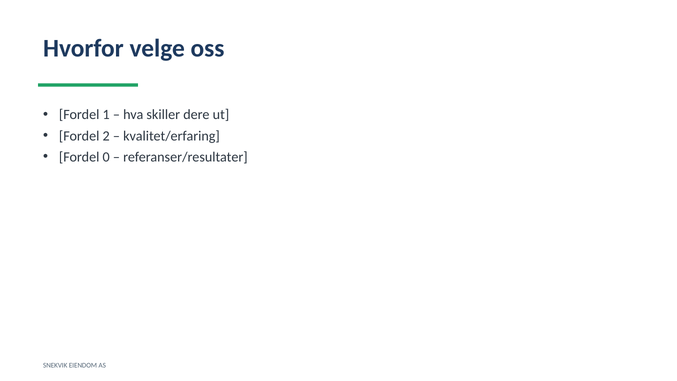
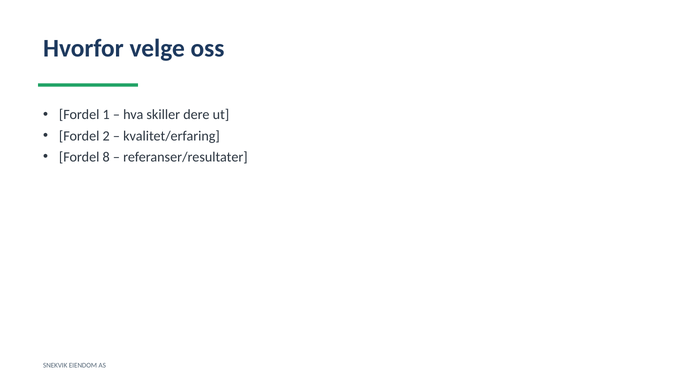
0: 0 -> 8
